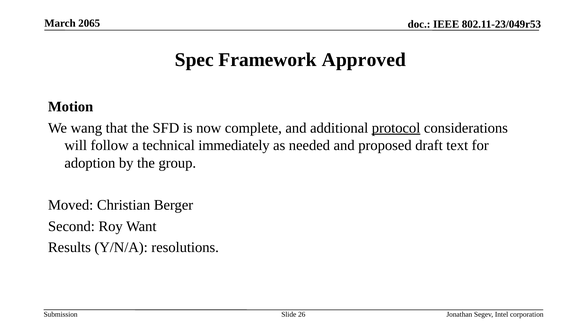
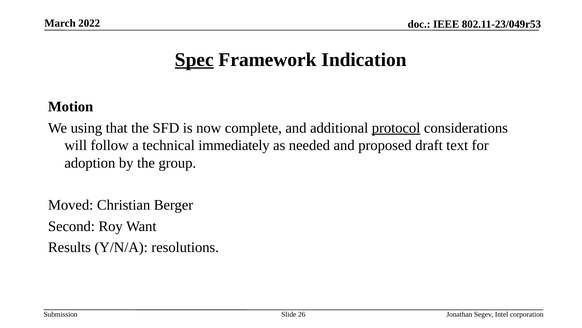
2065: 2065 -> 2022
Spec underline: none -> present
Approved: Approved -> Indication
wang: wang -> using
